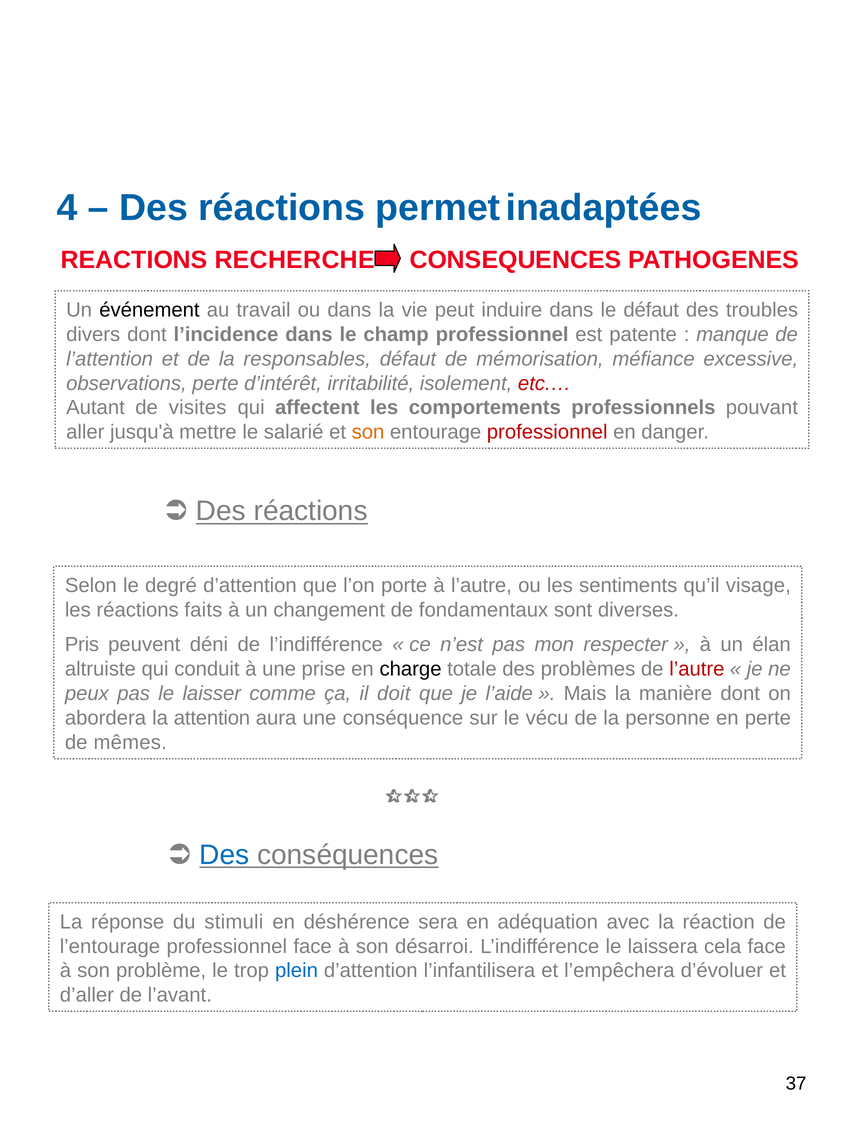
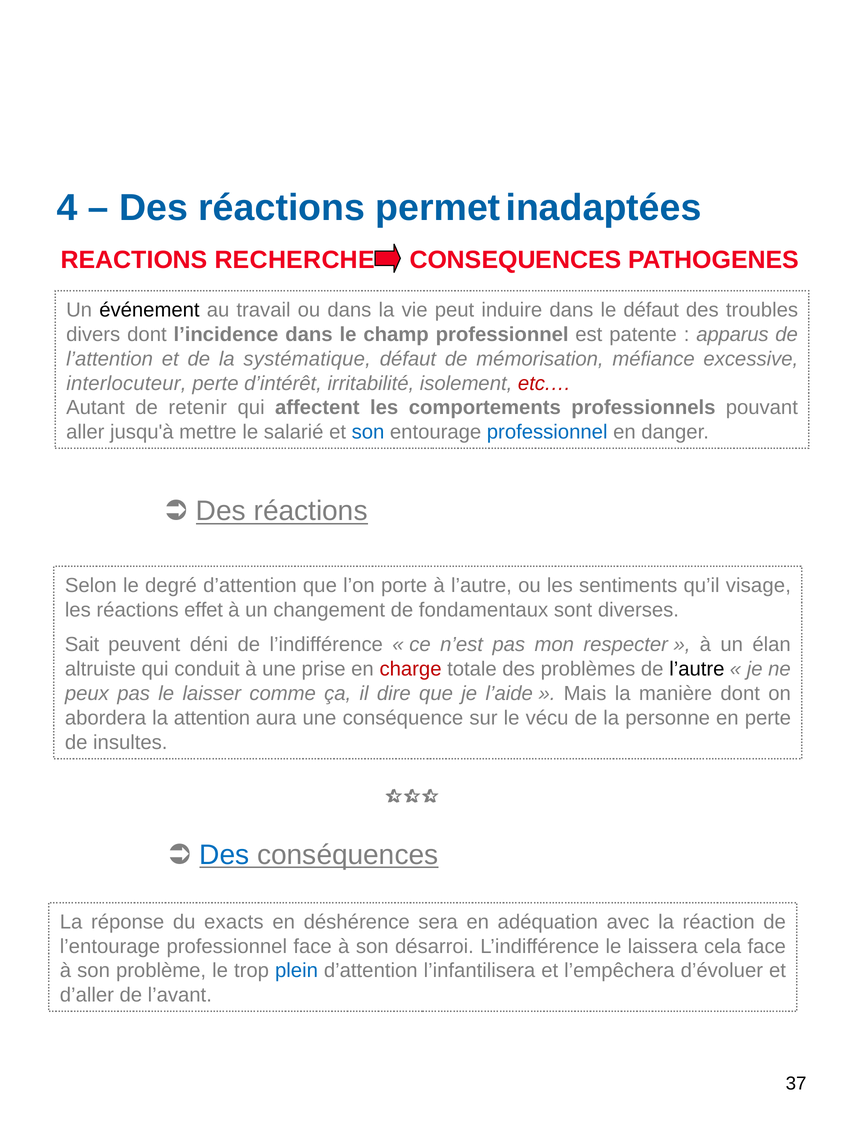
manque: manque -> apparus
responsables: responsables -> systématique
observations: observations -> interlocuteur
visites: visites -> retenir
son at (368, 432) colour: orange -> blue
professionnel at (547, 432) colour: red -> blue
faits: faits -> effet
Pris: Pris -> Sait
charge colour: black -> red
l’autre at (697, 669) colour: red -> black
doit: doit -> dire
mêmes: mêmes -> insultes
stimuli: stimuli -> exacts
